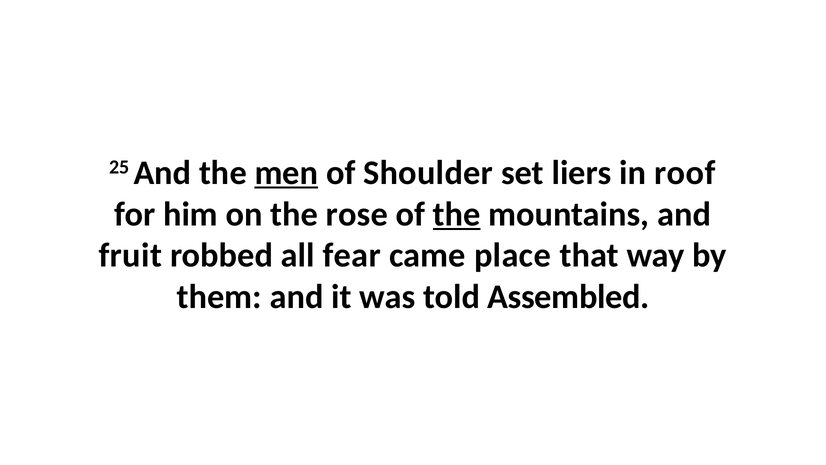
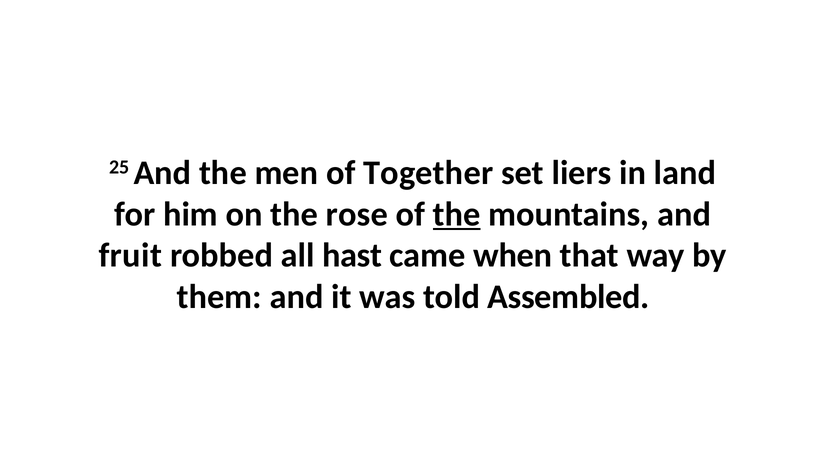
men underline: present -> none
Shoulder: Shoulder -> Together
roof: roof -> land
fear: fear -> hast
place: place -> when
